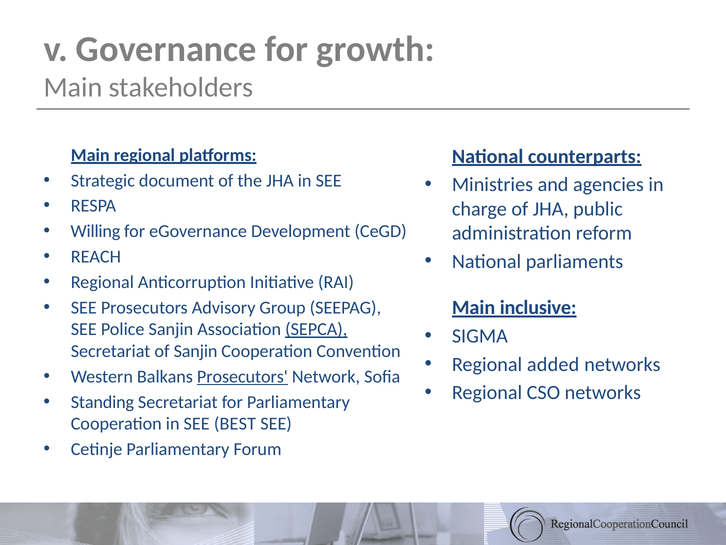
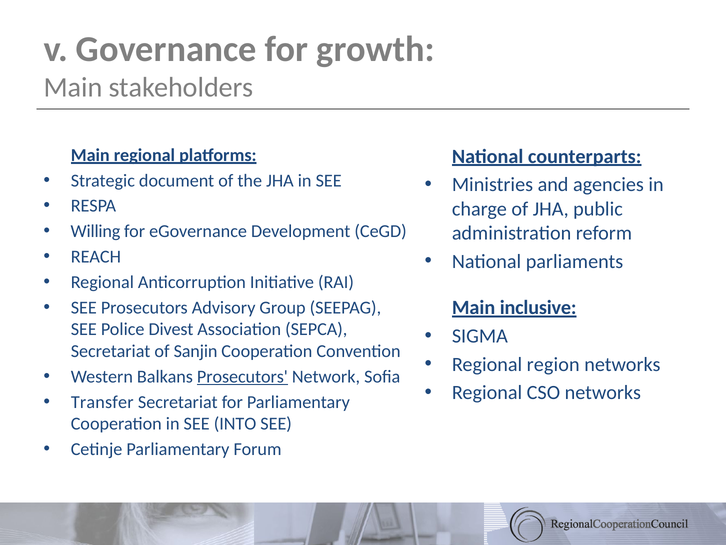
Police Sanjin: Sanjin -> Divest
SEPCA underline: present -> none
added: added -> region
Standing: Standing -> Transfer
BEST: BEST -> INTO
